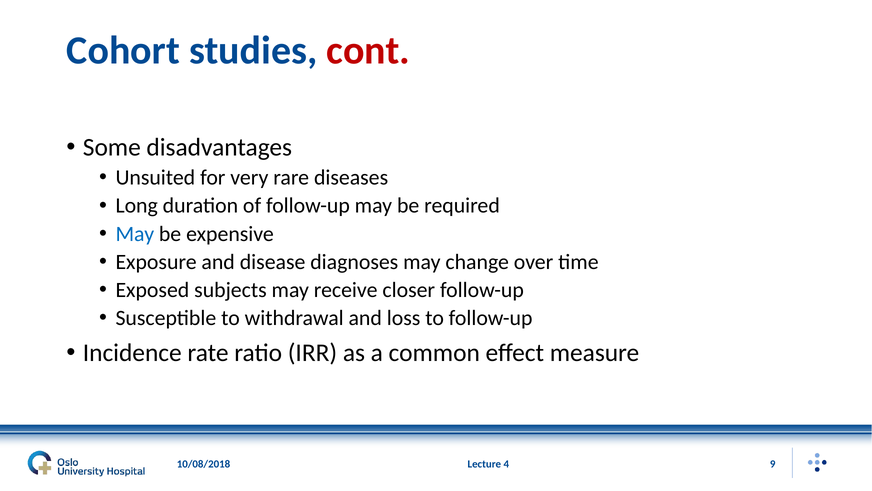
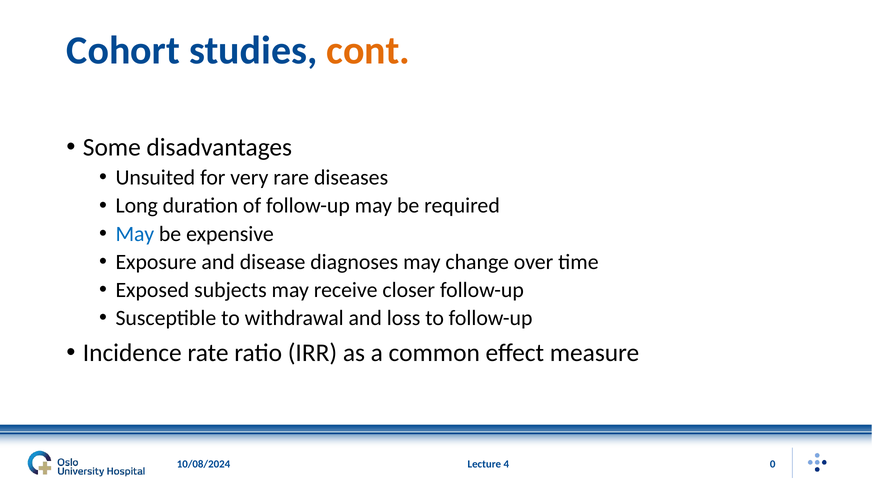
cont colour: red -> orange
9: 9 -> 0
10/08/2018: 10/08/2018 -> 10/08/2024
